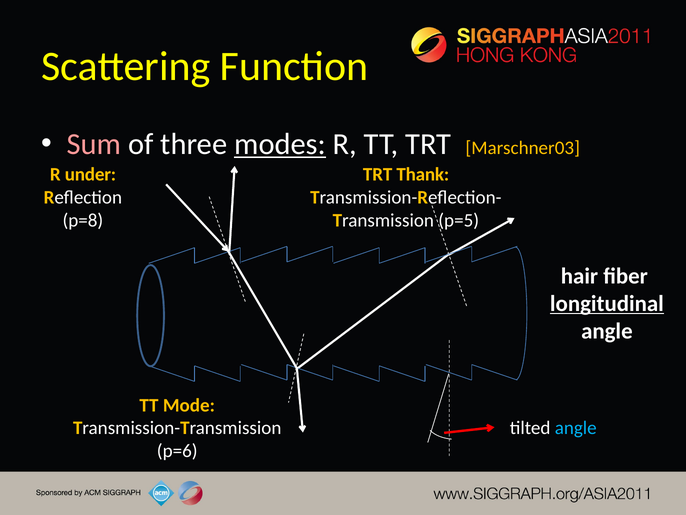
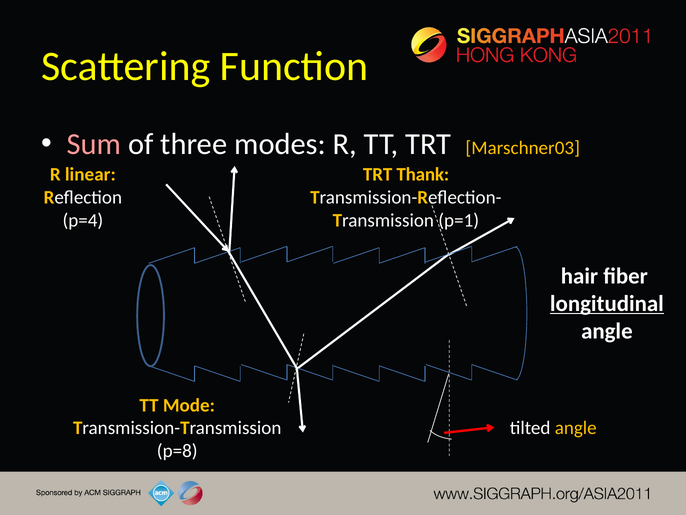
modes underline: present -> none
under: under -> linear
p=8: p=8 -> p=4
p=5: p=5 -> p=1
angle at (576, 428) colour: light blue -> yellow
p=6: p=6 -> p=8
